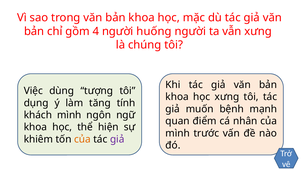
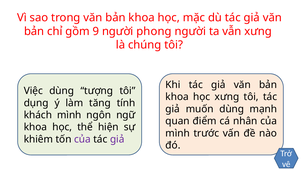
4: 4 -> 9
huống: huống -> phong
muốn bệnh: bệnh -> dùng
của at (82, 139) colour: orange -> purple
